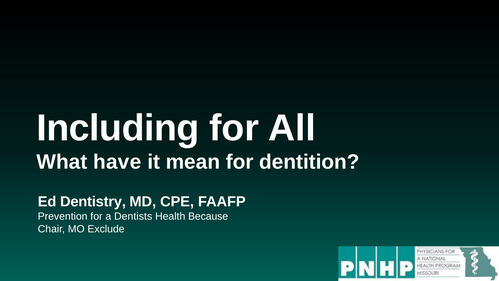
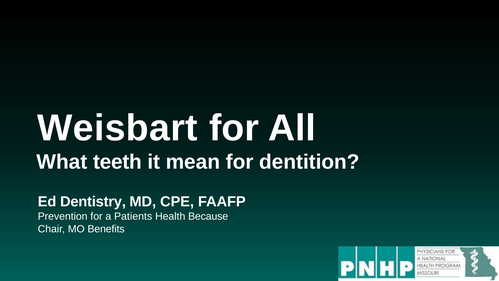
Including: Including -> Weisbart
have: have -> teeth
Dentists: Dentists -> Patients
Exclude: Exclude -> Benefits
